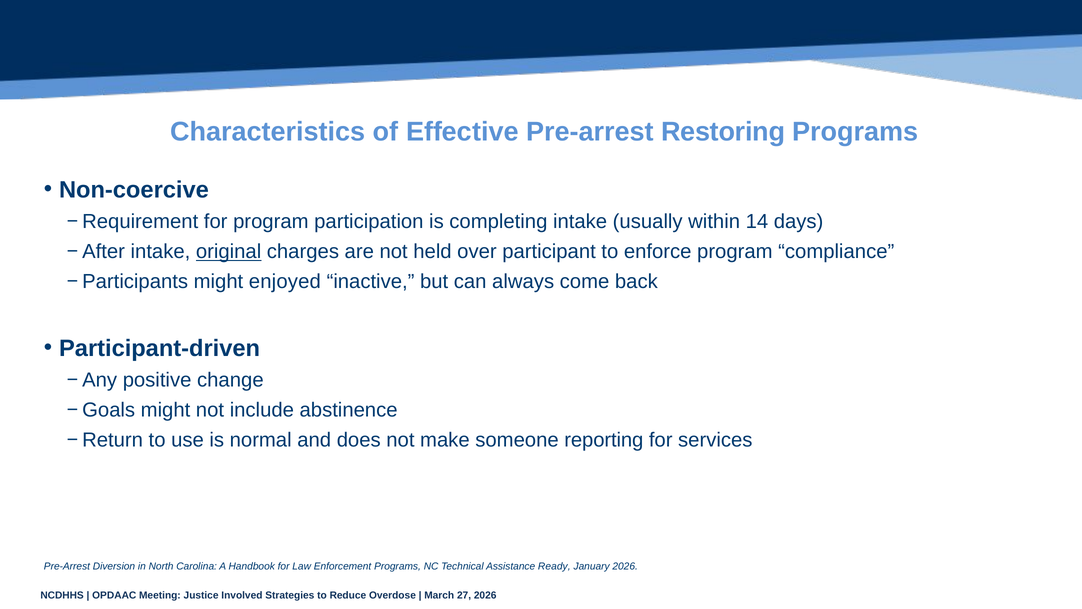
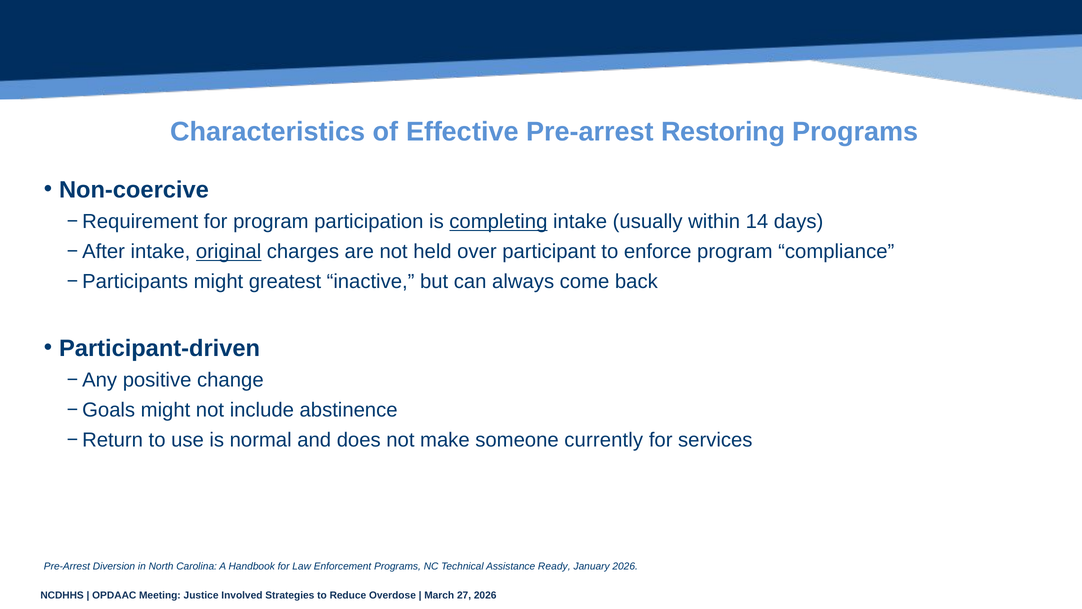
completing underline: none -> present
enjoyed: enjoyed -> greatest
reporting: reporting -> currently
